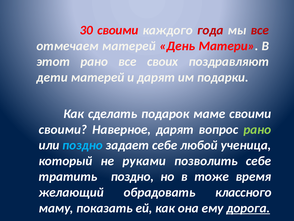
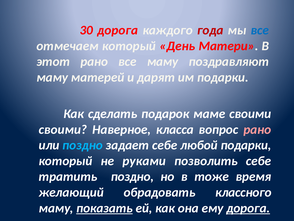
30 своими: своими -> дорога
все at (260, 30) colour: red -> blue
отмечаем матерей: матерей -> который
все своих: своих -> маму
дети at (52, 77): дети -> маму
Наверное дарят: дарят -> класса
рано at (257, 129) colour: light green -> pink
любой ученица: ученица -> подарки
показать underline: none -> present
